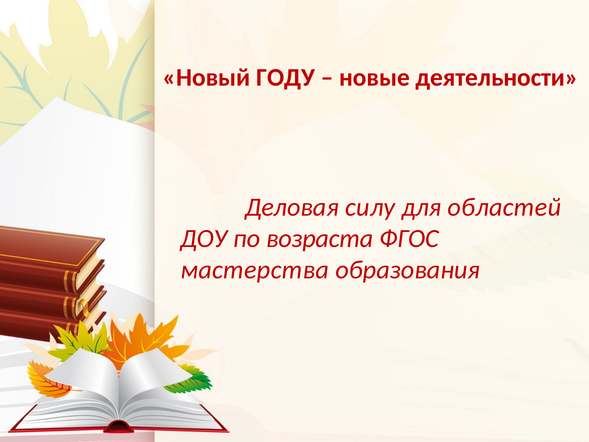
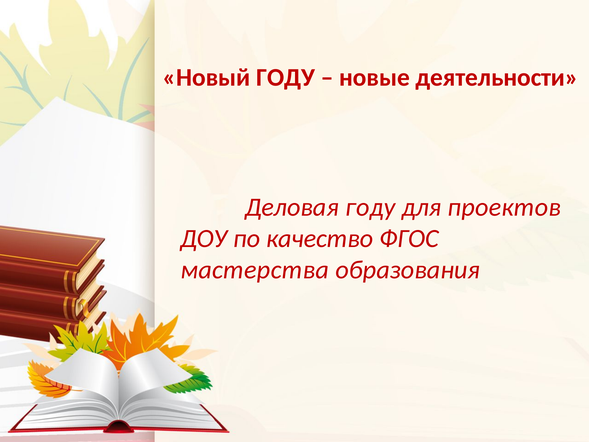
Деловая силу: силу -> году
областей: областей -> проектов
возраста: возраста -> качество
